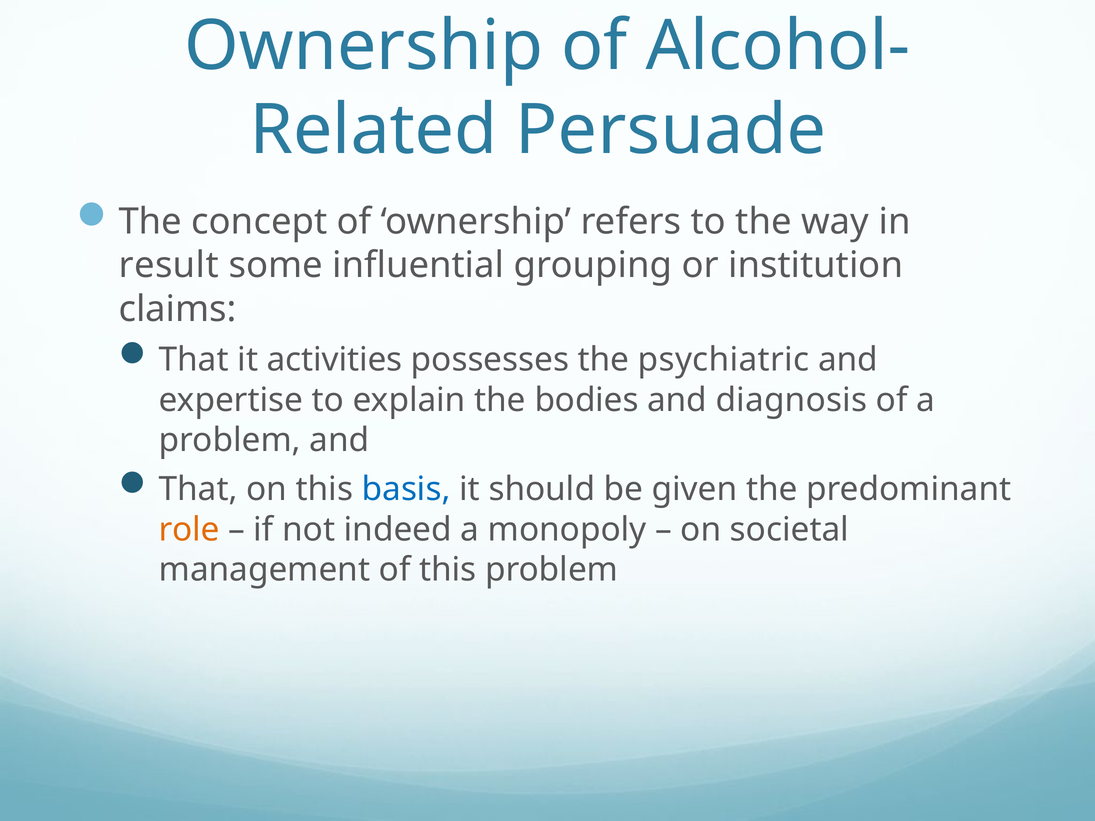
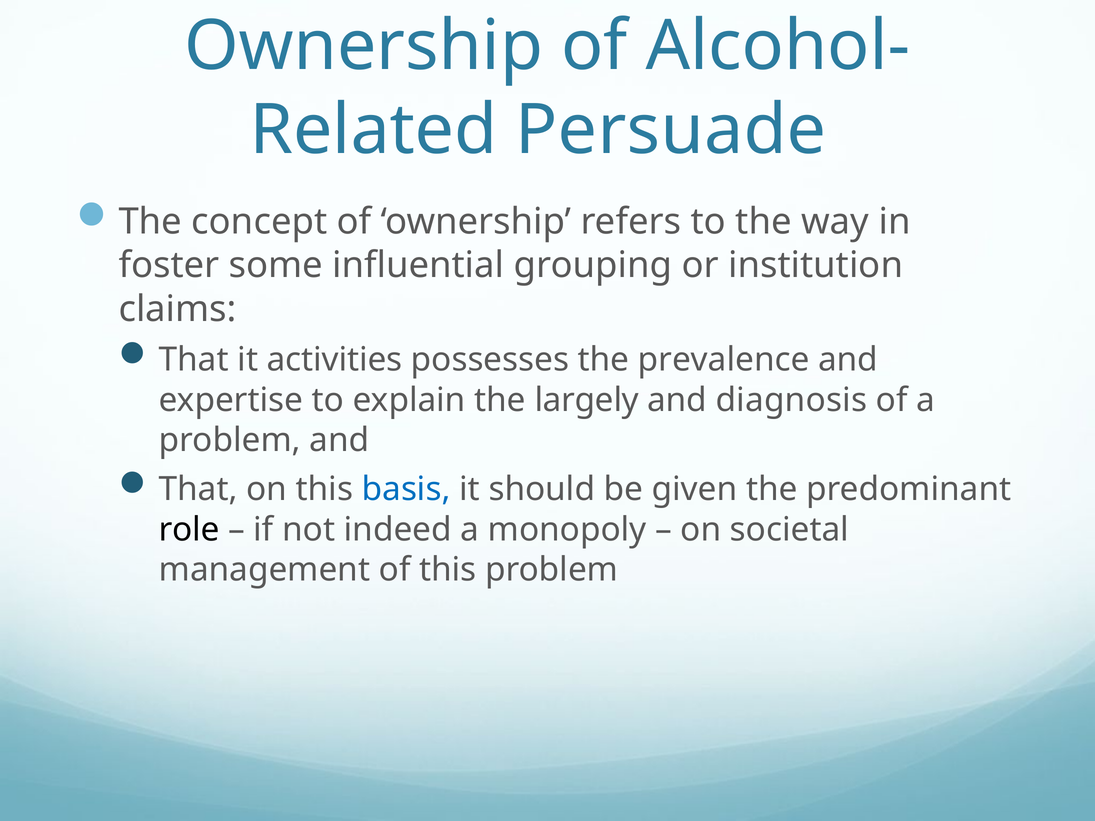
result: result -> foster
psychiatric: psychiatric -> prevalence
bodies: bodies -> largely
role colour: orange -> black
